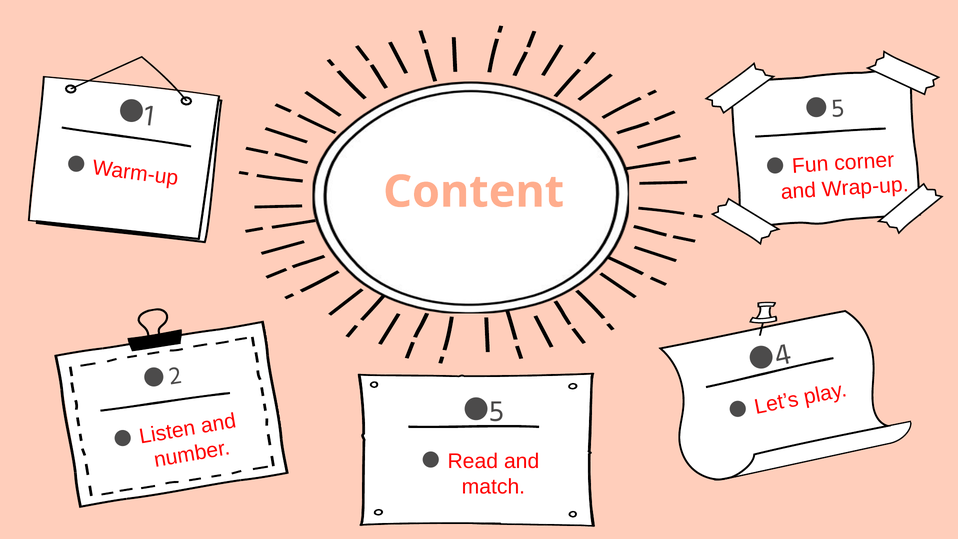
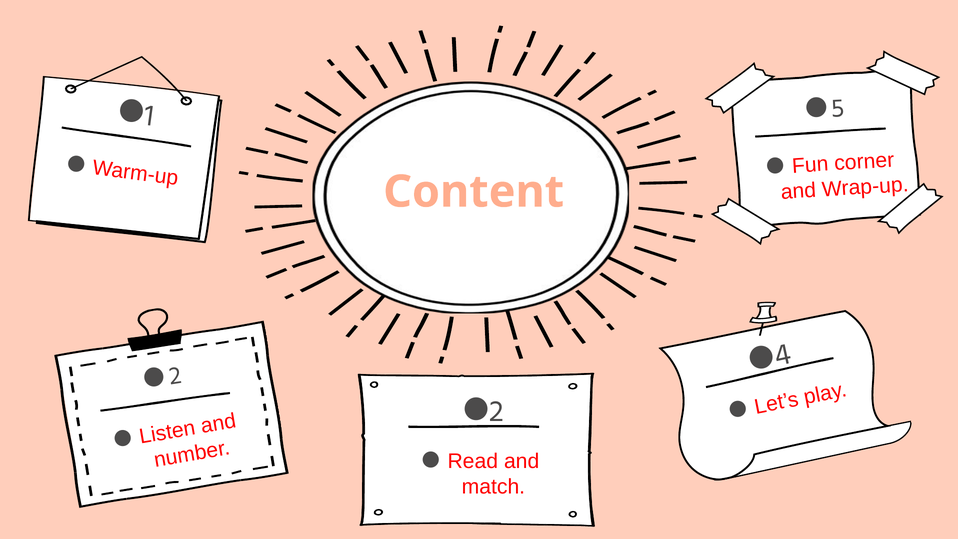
5 at (496, 411): 5 -> 2
